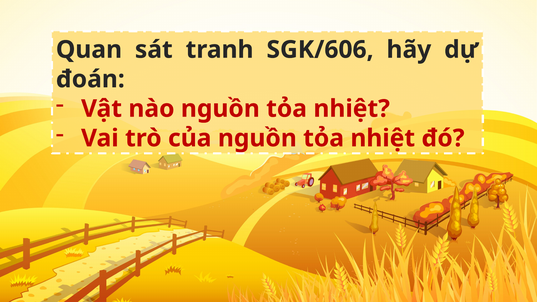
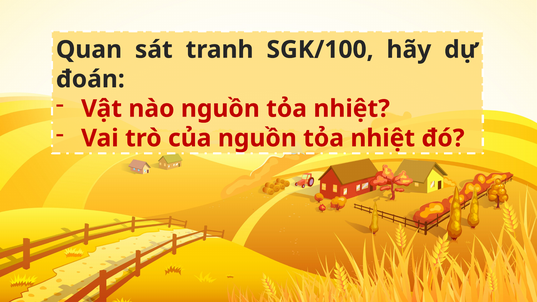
SGK/606: SGK/606 -> SGK/100
